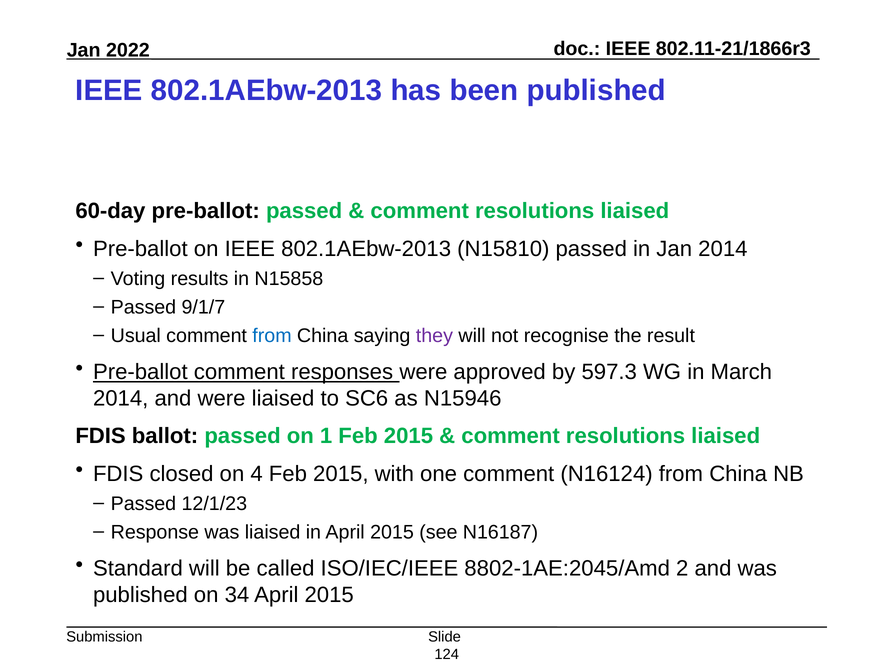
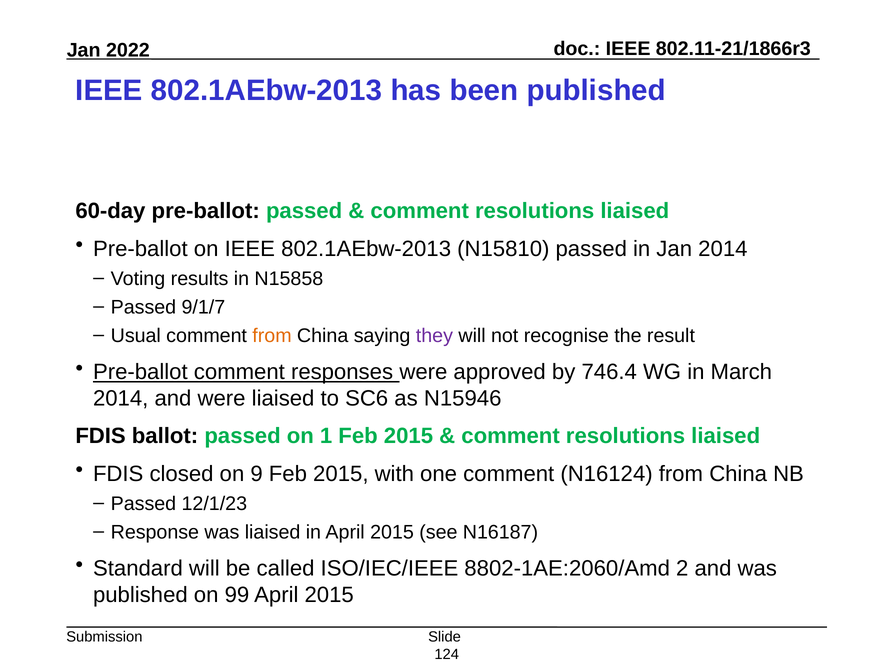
from at (272, 336) colour: blue -> orange
597.3: 597.3 -> 746.4
4: 4 -> 9
8802-1AE:2045/Amd: 8802-1AE:2045/Amd -> 8802-1AE:2060/Amd
34: 34 -> 99
